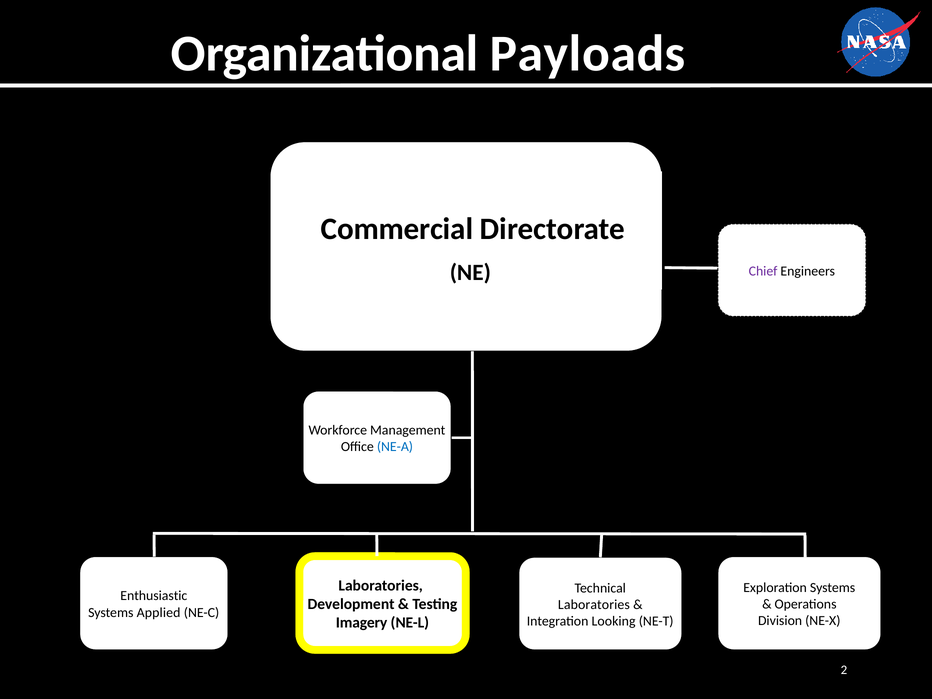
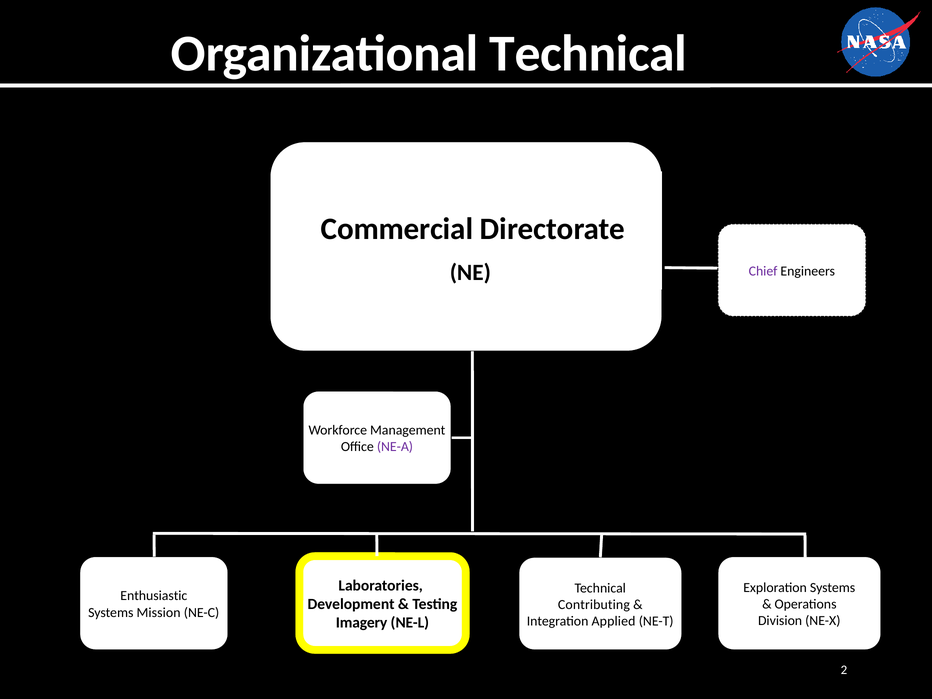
Organizational Payloads: Payloads -> Technical
NE-A colour: blue -> purple
Laboratories at (594, 605): Laboratories -> Contributing
Applied: Applied -> Mission
Looking: Looking -> Applied
